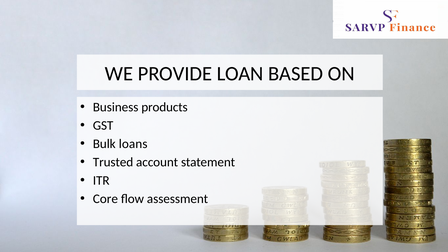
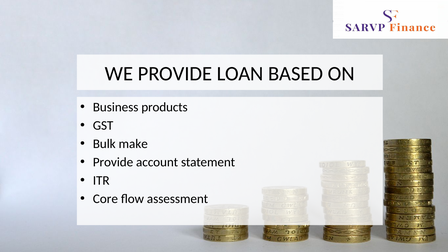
loans: loans -> make
Trusted at (113, 162): Trusted -> Provide
